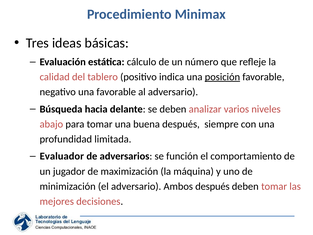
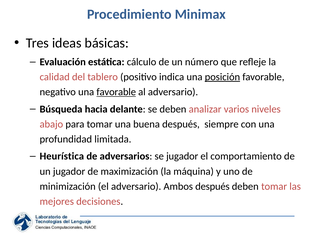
favorable at (116, 92) underline: none -> present
Evaluador: Evaluador -> Heurística
se función: función -> jugador
